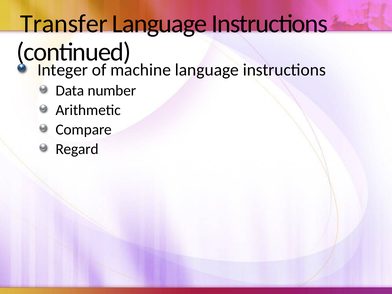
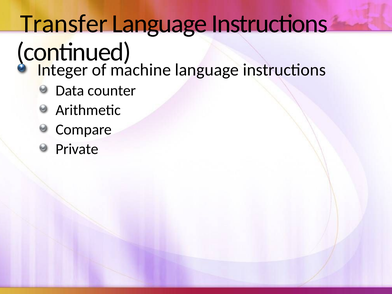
number: number -> counter
Regard: Regard -> Private
